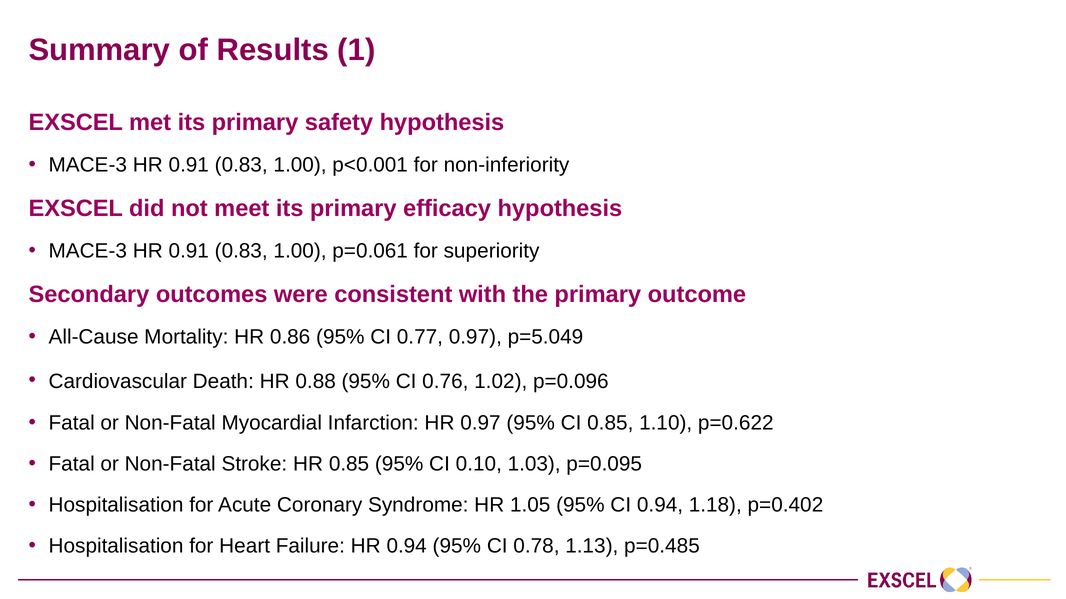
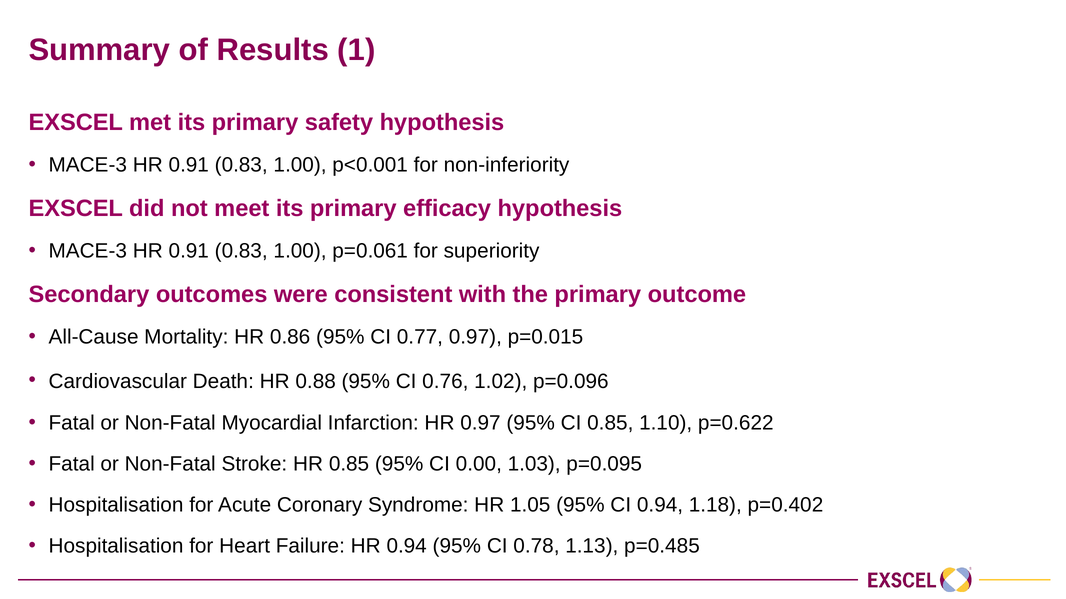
p=5.049: p=5.049 -> p=0.015
0.10: 0.10 -> 0.00
